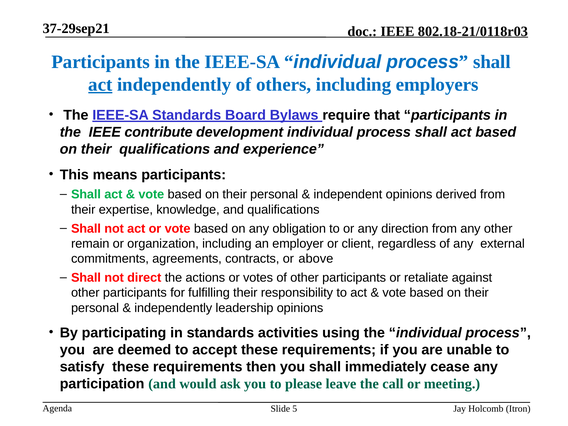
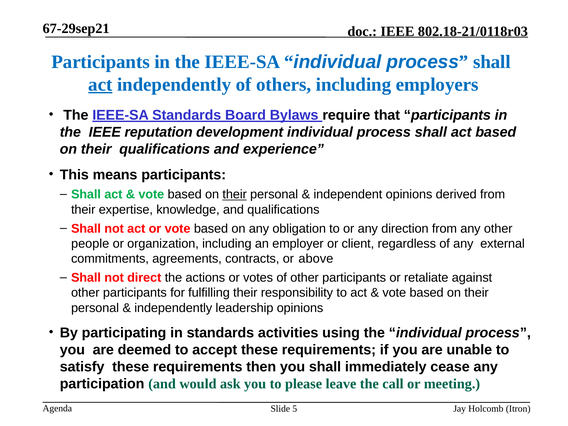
37-29sep21: 37-29sep21 -> 67-29sep21
contribute: contribute -> reputation
their at (235, 194) underline: none -> present
remain: remain -> people
